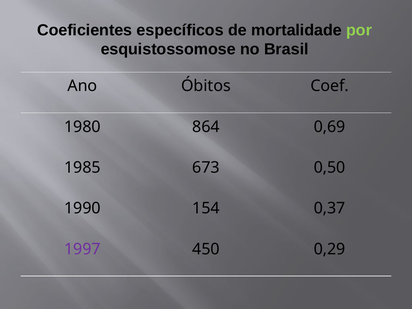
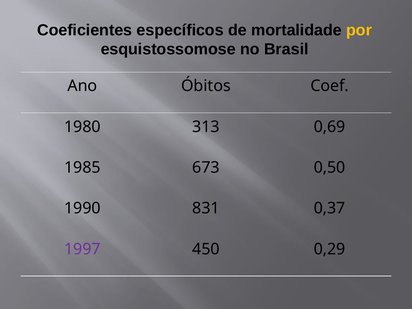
por colour: light green -> yellow
864: 864 -> 313
154: 154 -> 831
